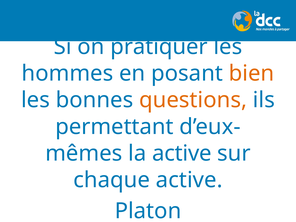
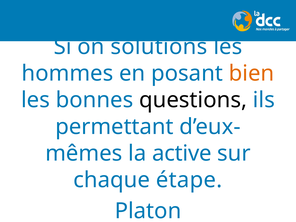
pratiquer: pratiquer -> solutions
questions colour: orange -> black
chaque active: active -> étape
